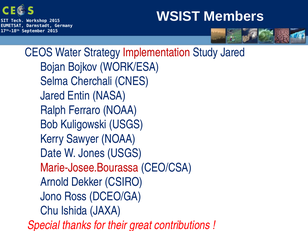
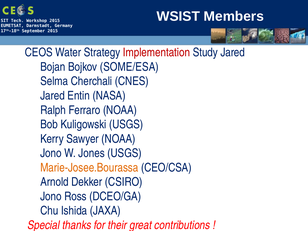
WORK/ESA: WORK/ESA -> SOME/ESA
Date at (51, 153): Date -> Jono
Marie-Josee.Bourassa colour: red -> orange
